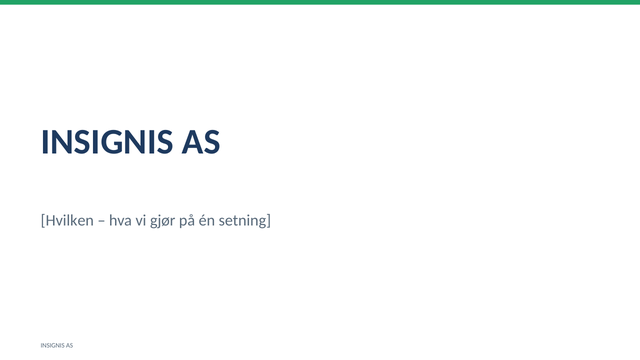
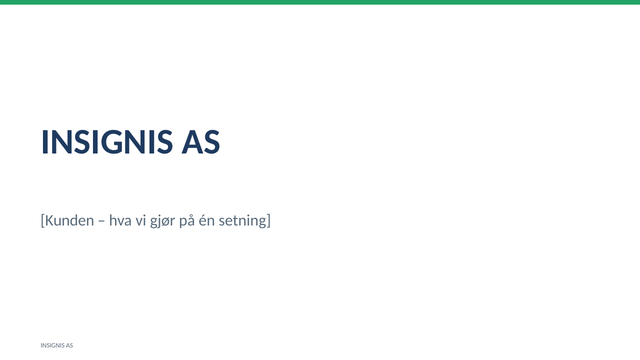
Hvilken: Hvilken -> Kunden
